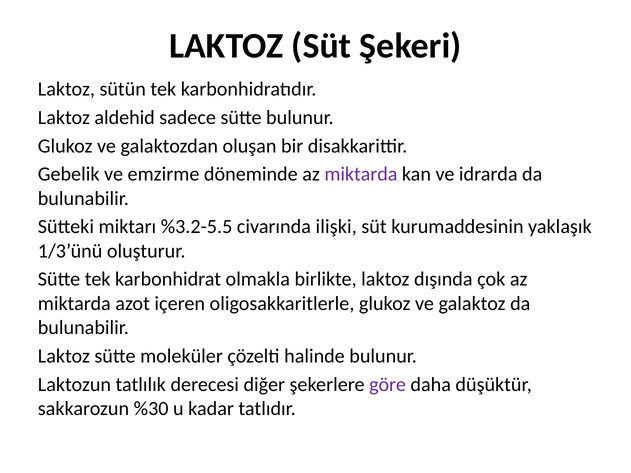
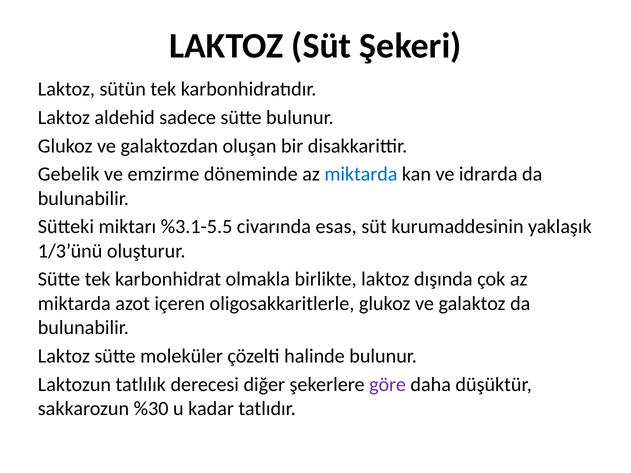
miktarda at (361, 174) colour: purple -> blue
%3.2-5.5: %3.2-5.5 -> %3.1-5.5
ilişki: ilişki -> esas
